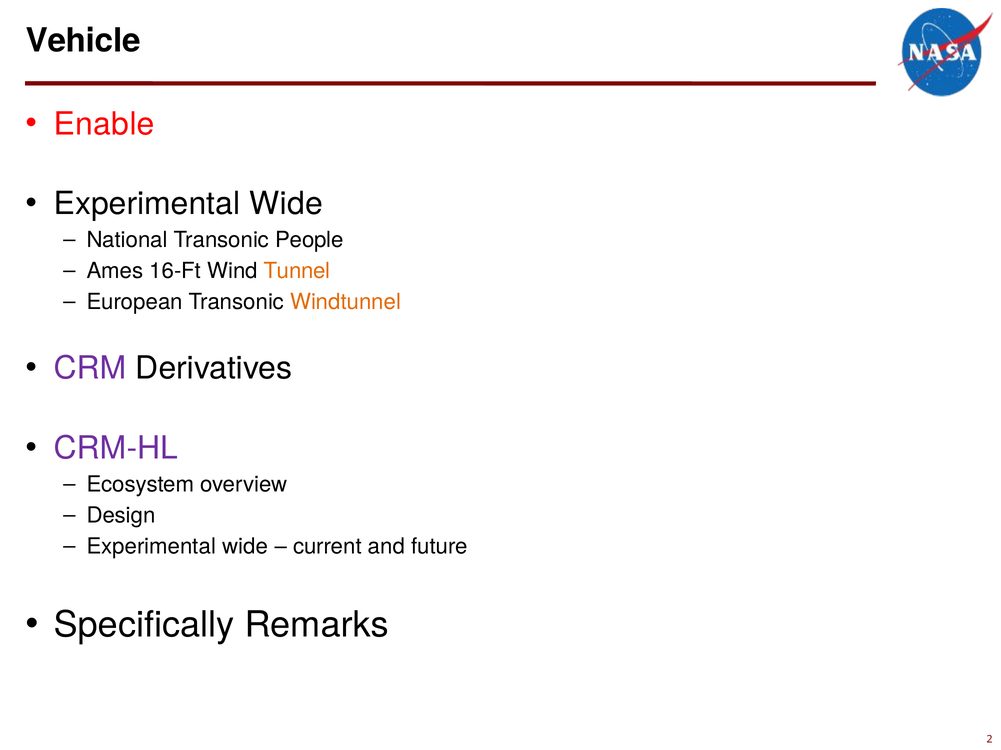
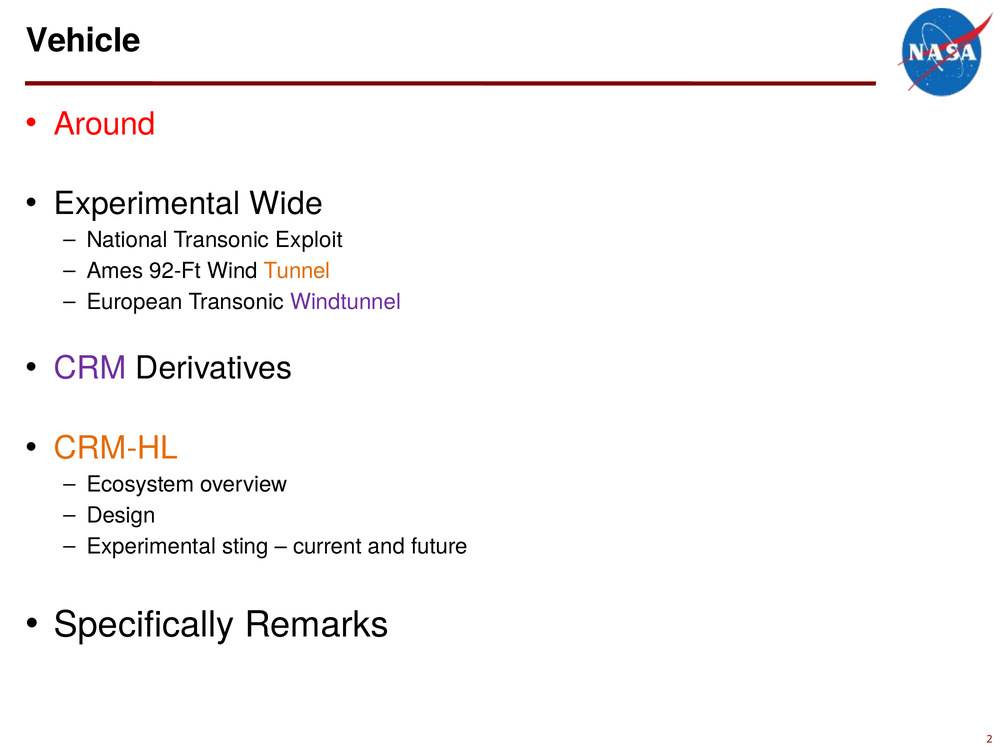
Enable: Enable -> Around
People: People -> Exploit
16-Ft: 16-Ft -> 92-Ft
Windtunnel colour: orange -> purple
CRM-HL colour: purple -> orange
wide at (245, 547): wide -> sting
